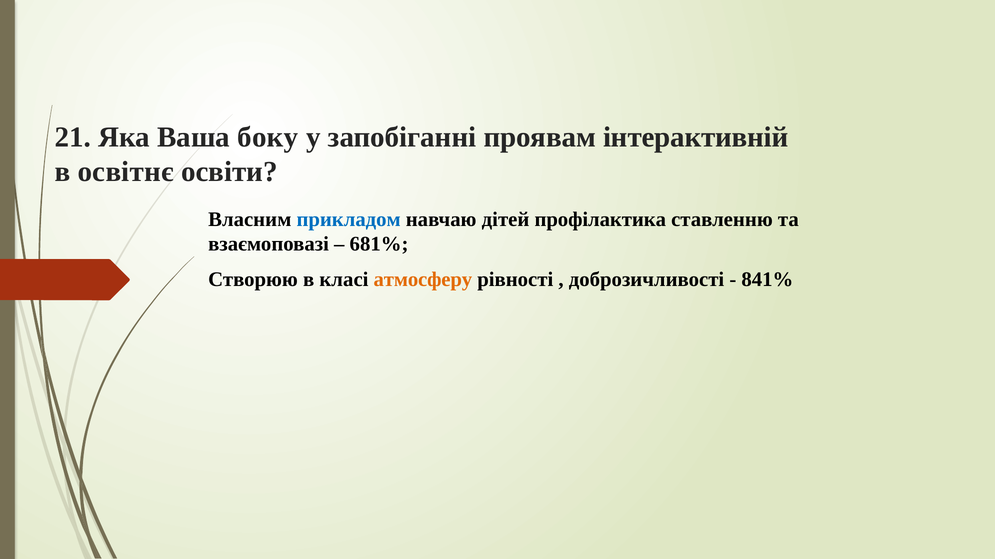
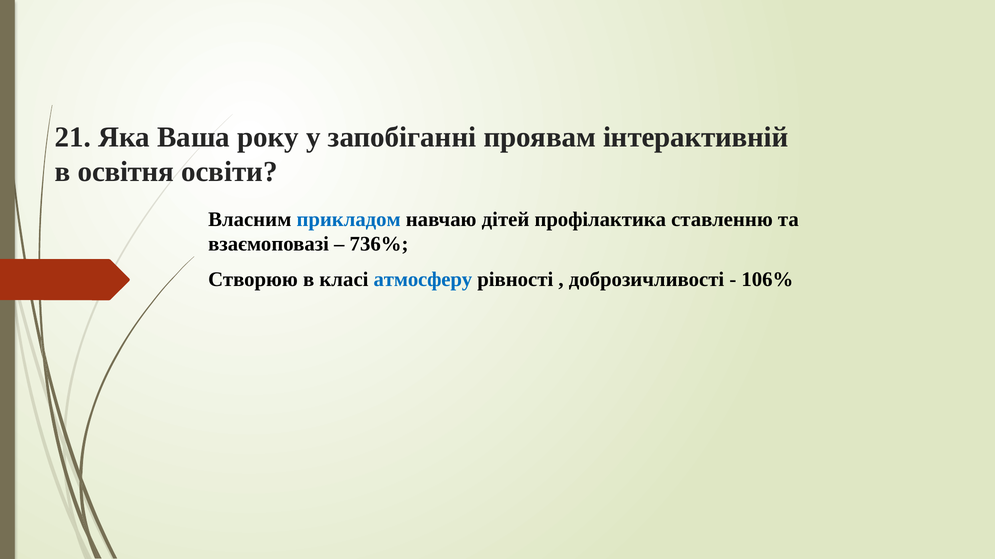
боку: боку -> року
освітнє: освітнє -> освітня
681%: 681% -> 736%
атмосферу colour: orange -> blue
841%: 841% -> 106%
